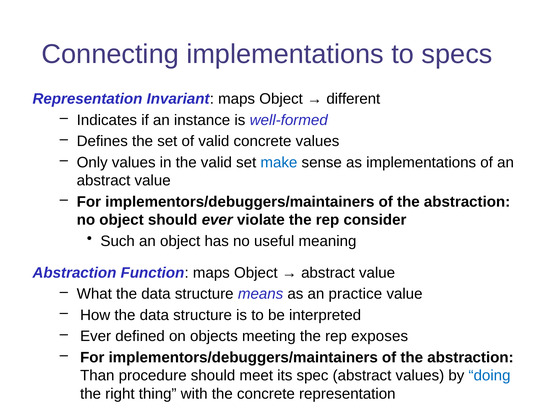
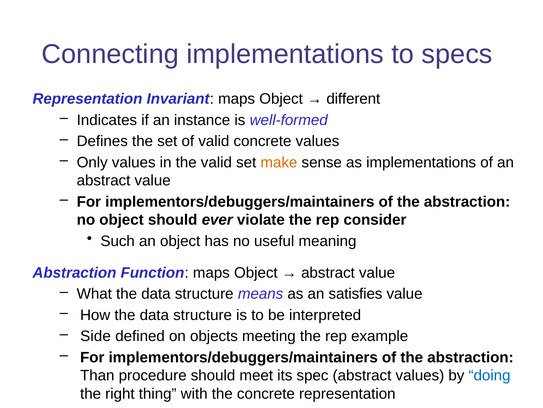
make colour: blue -> orange
practice: practice -> satisfies
Ever at (96, 336): Ever -> Side
exposes: exposes -> example
